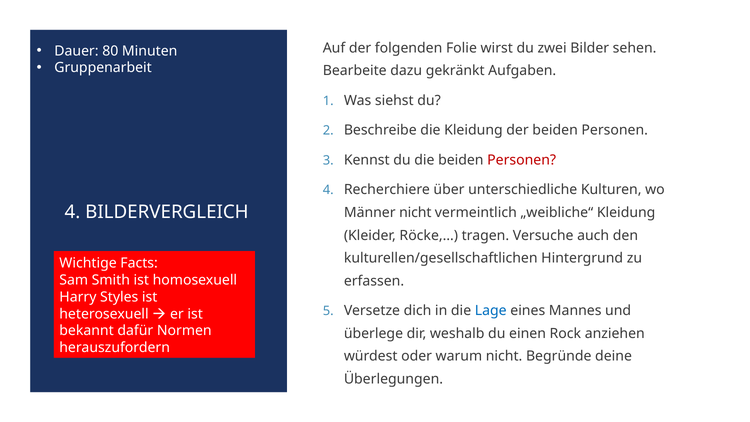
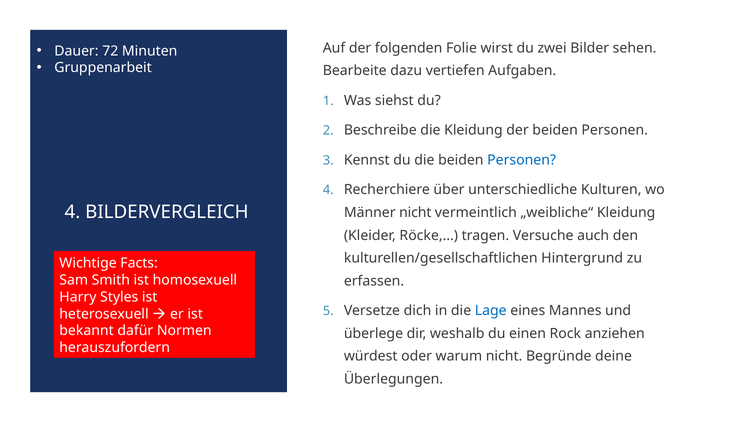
80: 80 -> 72
gekränkt: gekränkt -> vertiefen
Personen at (522, 160) colour: red -> blue
